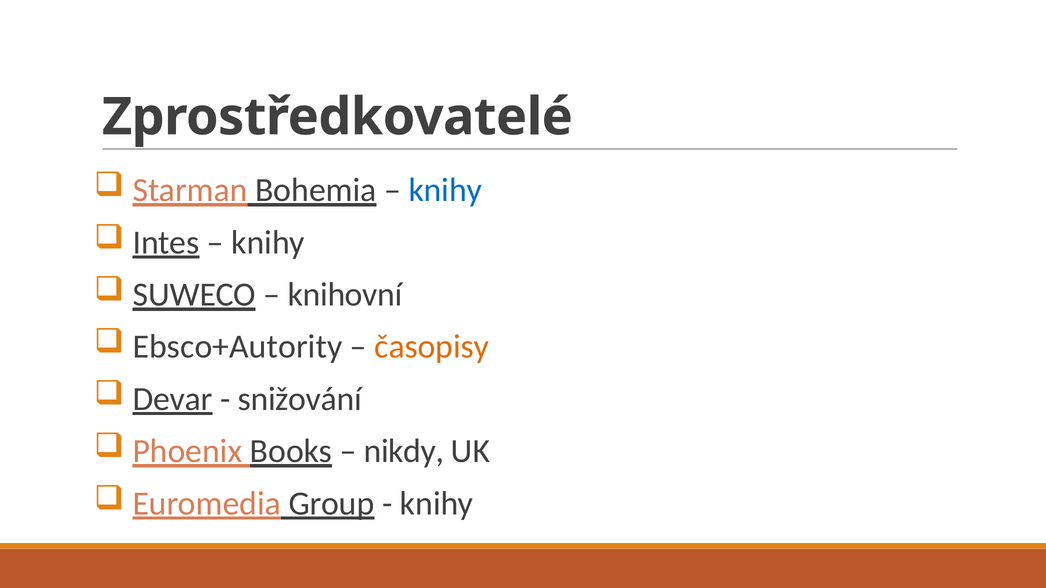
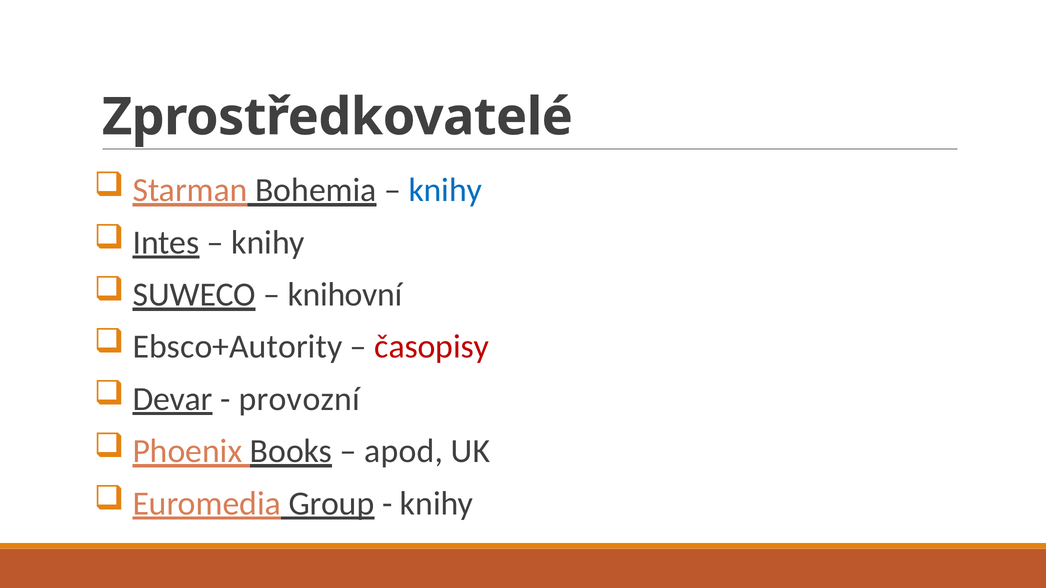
časopisy colour: orange -> red
snižování: snižování -> provozní
nikdy: nikdy -> apod
